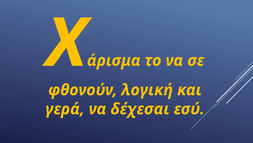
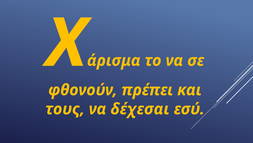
λογική: λογική -> πρέπει
γερά: γερά -> τους
